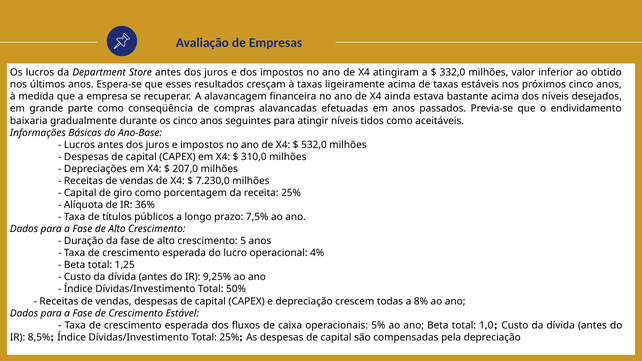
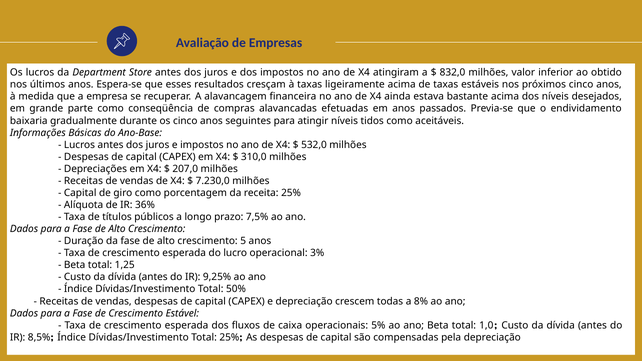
332,0: 332,0 -> 832,0
4%: 4% -> 3%
